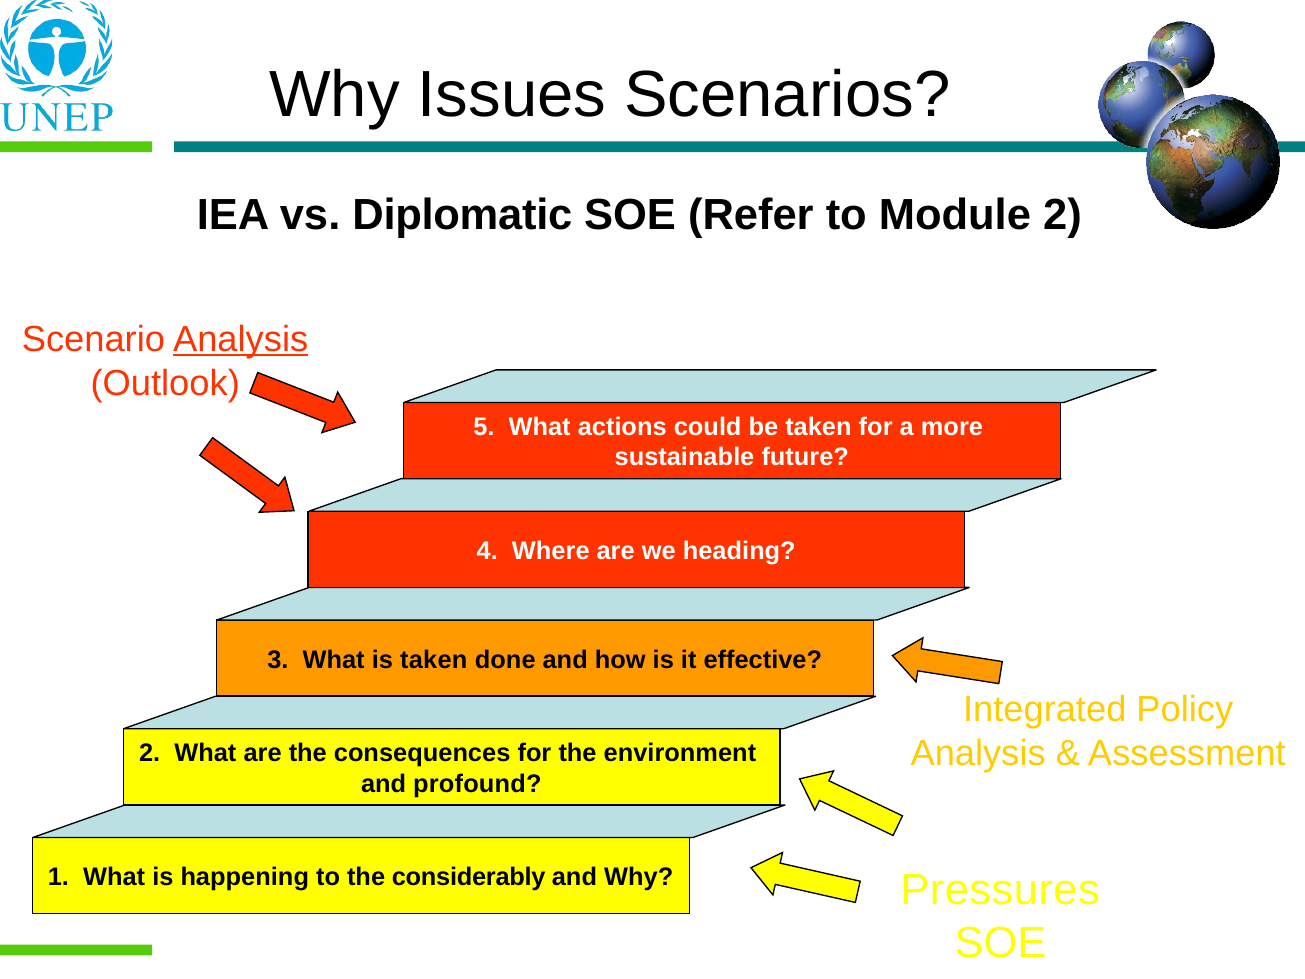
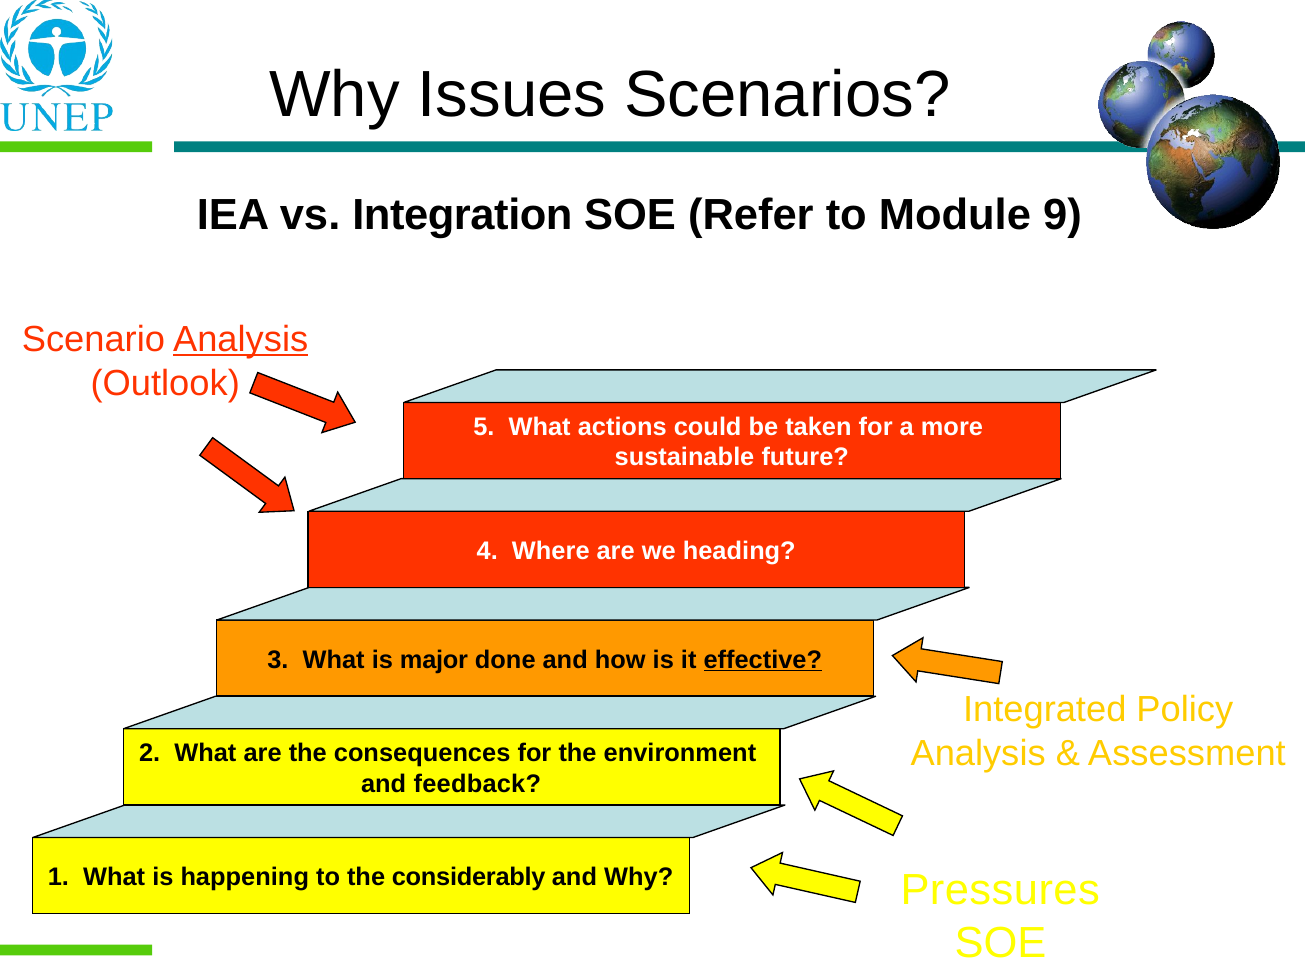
Diplomatic: Diplomatic -> Integration
Module 2: 2 -> 9
is taken: taken -> major
effective underline: none -> present
profound: profound -> feedback
